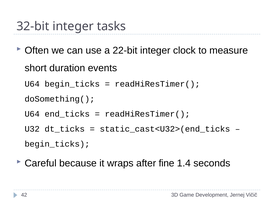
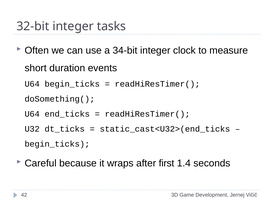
22-bit: 22-bit -> 34-bit
fine: fine -> first
